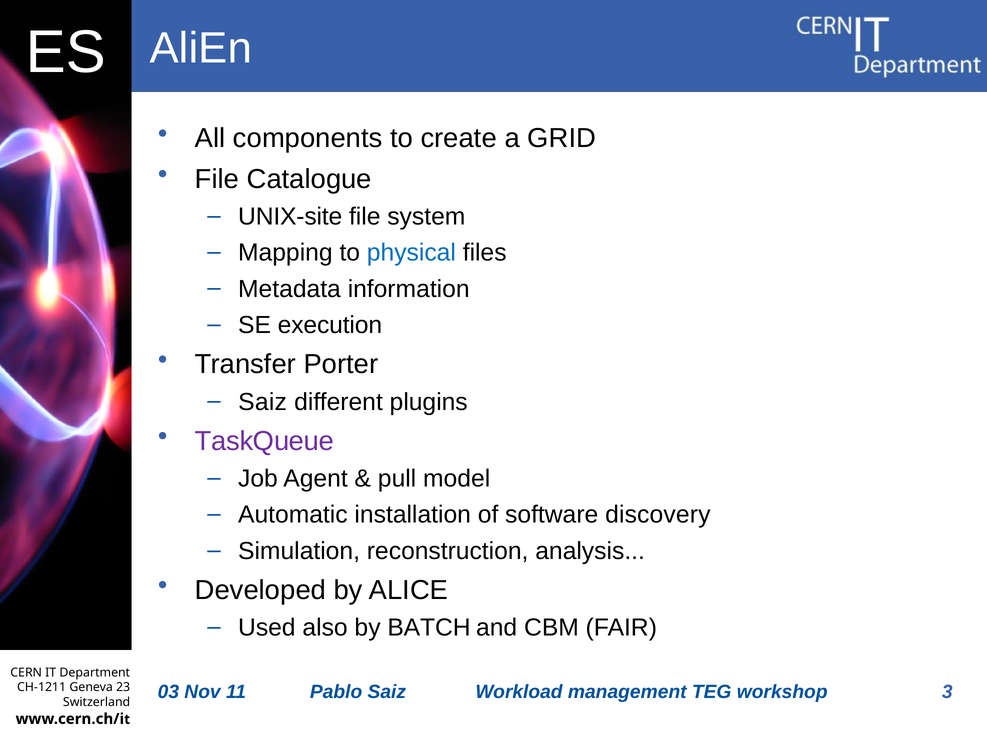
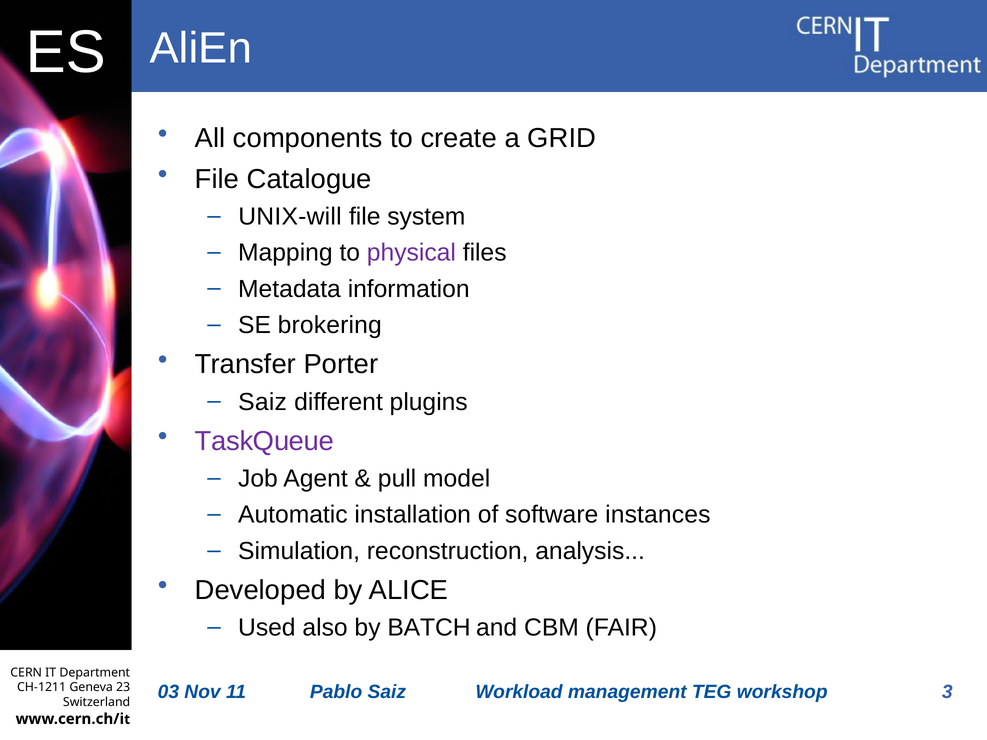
UNIX-site: UNIX-site -> UNIX-will
physical colour: blue -> purple
execution: execution -> brokering
discovery: discovery -> instances
